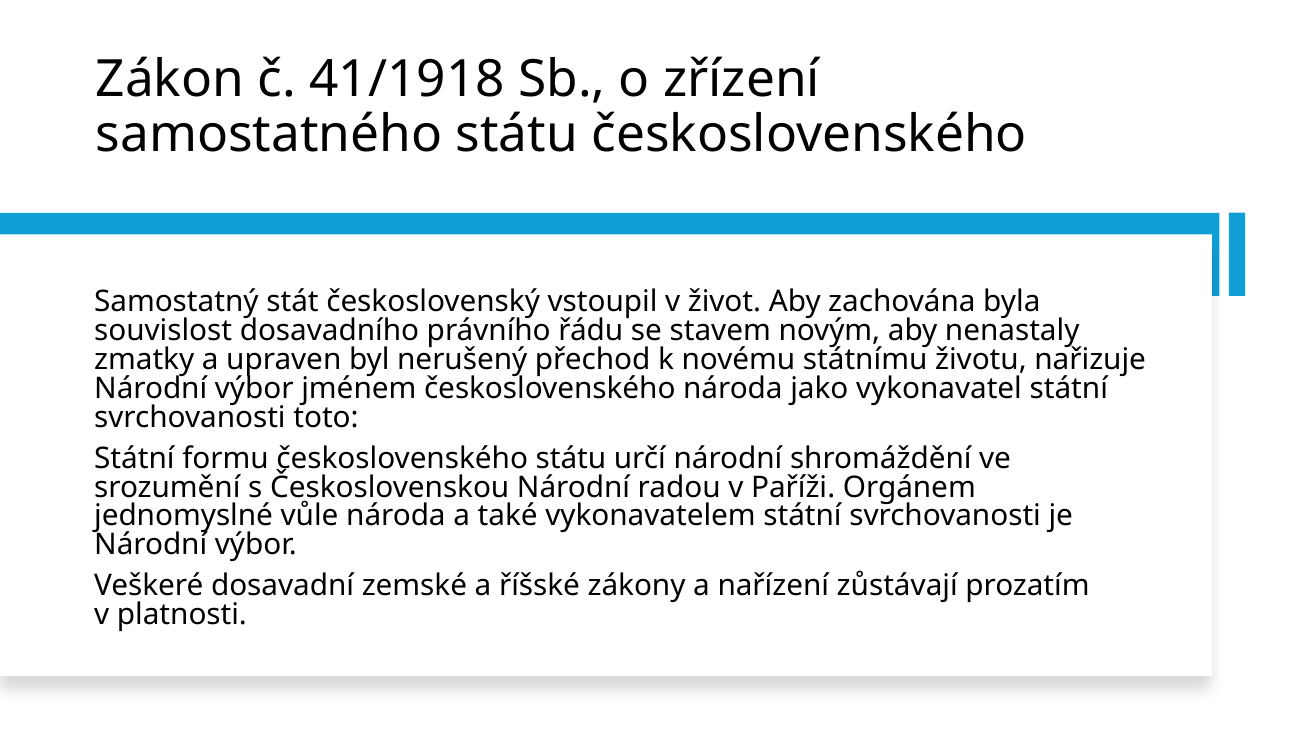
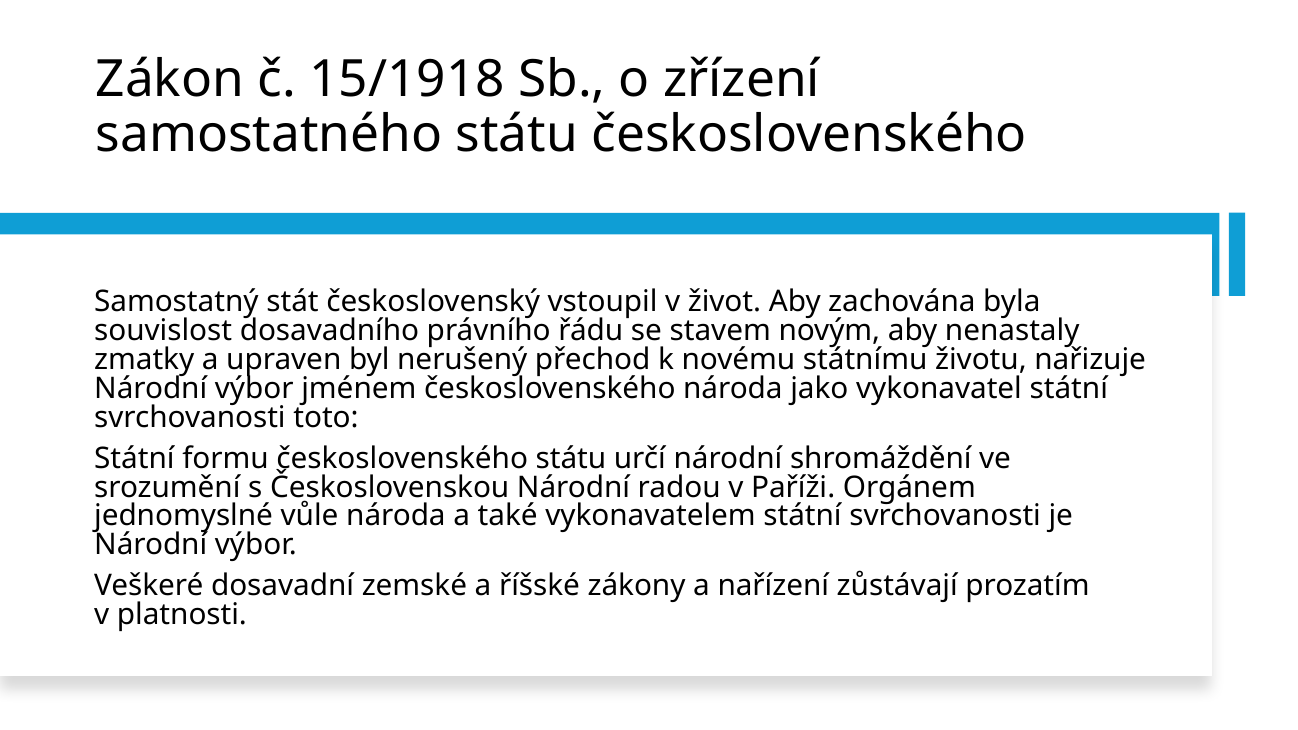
41/1918: 41/1918 -> 15/1918
